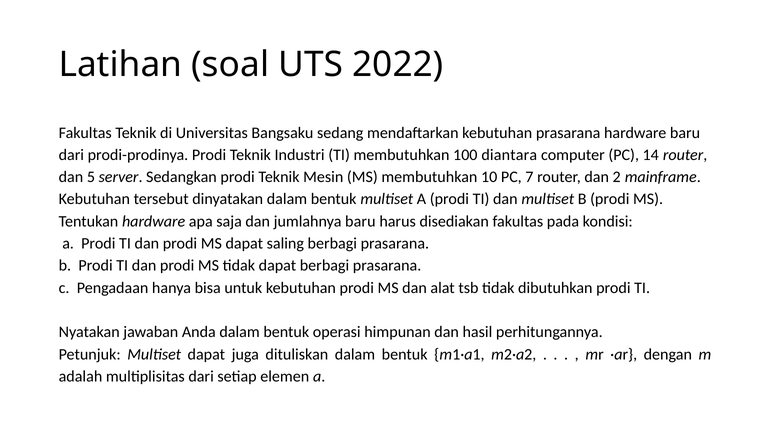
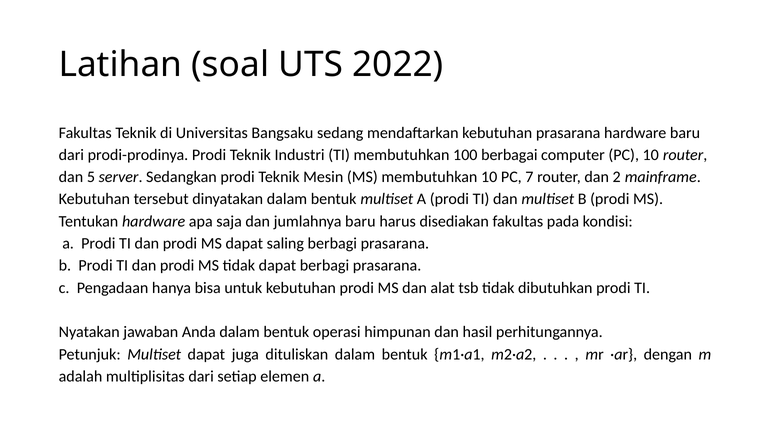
diantara: diantara -> berbagai
PC 14: 14 -> 10
